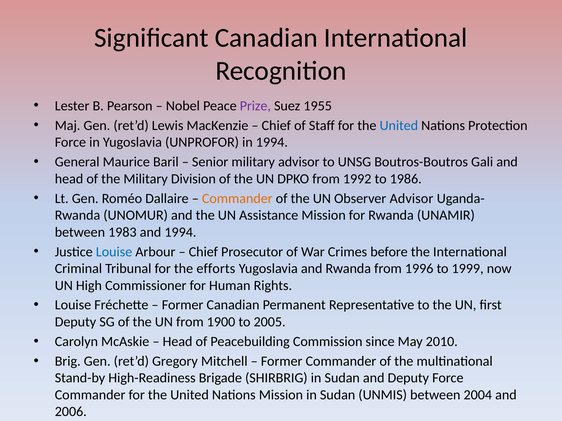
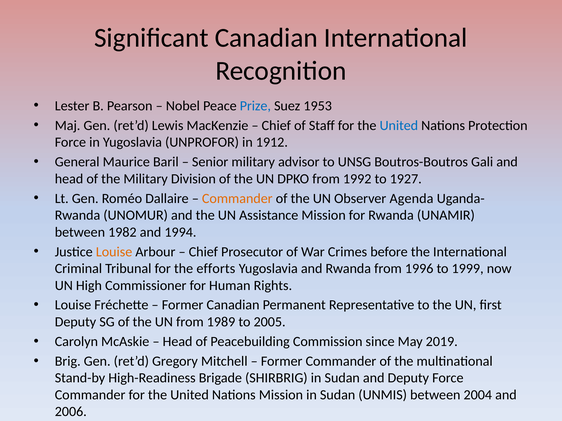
Prize colour: purple -> blue
1955: 1955 -> 1953
in 1994: 1994 -> 1912
1986: 1986 -> 1927
Observer Advisor: Advisor -> Agenda
1983: 1983 -> 1982
Louise at (114, 252) colour: blue -> orange
1900: 1900 -> 1989
2010: 2010 -> 2019
